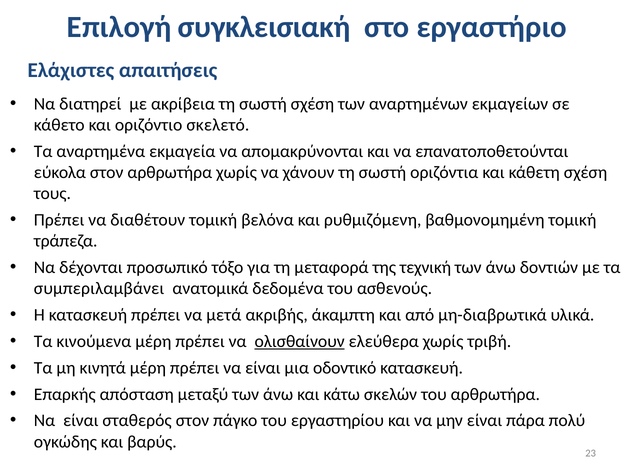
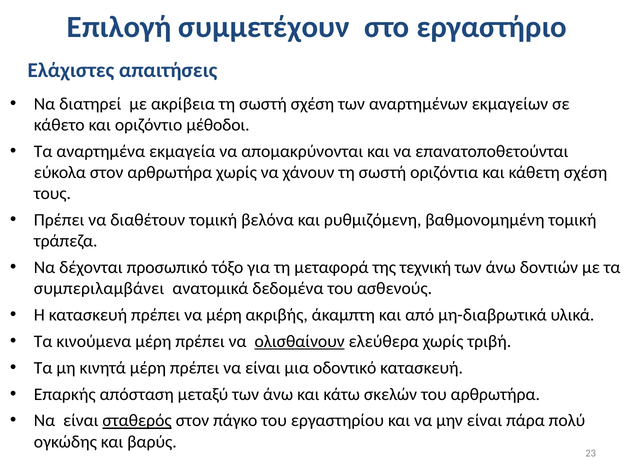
συγκλεισιακή: συγκλεισιακή -> συμμετέχουν
σκελετό: σκελετό -> μέθοδοι
να μετά: μετά -> μέρη
σταθερός underline: none -> present
